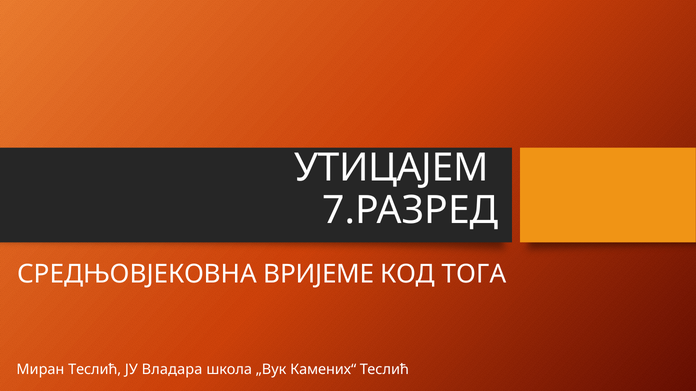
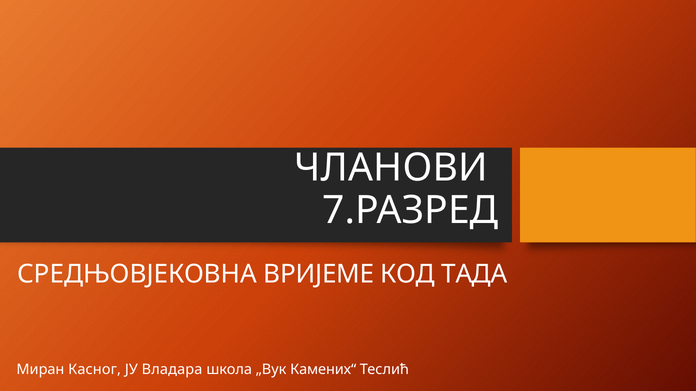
УТИЦАЈЕМ: УТИЦАЈЕМ -> ЧЛАНОВИ
ТОГА: ТОГА -> ТАДА
Миран Теслић: Теслић -> Касног
